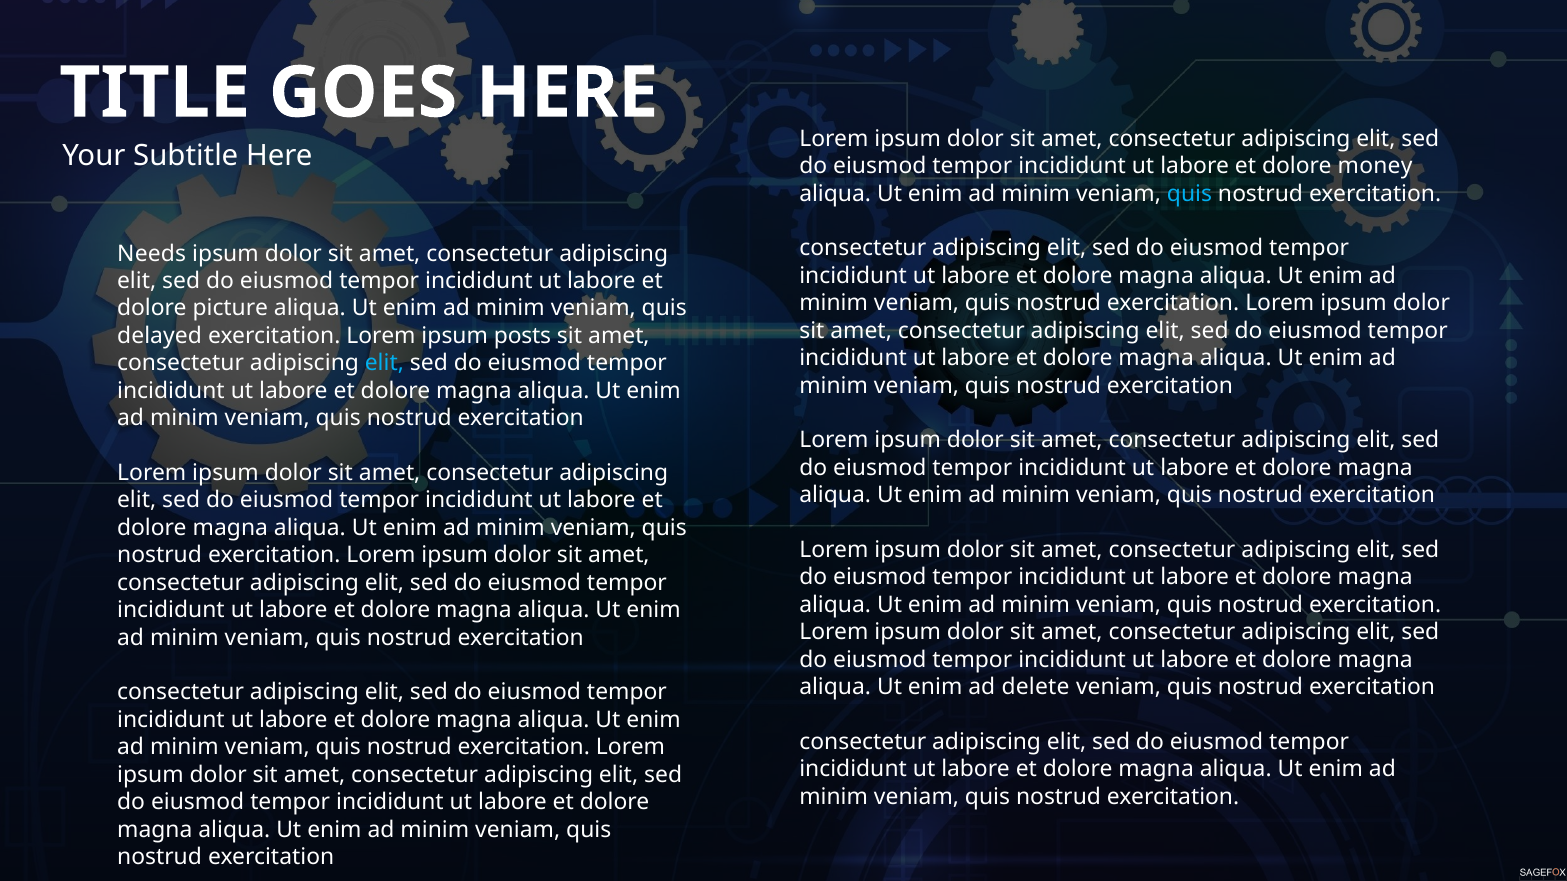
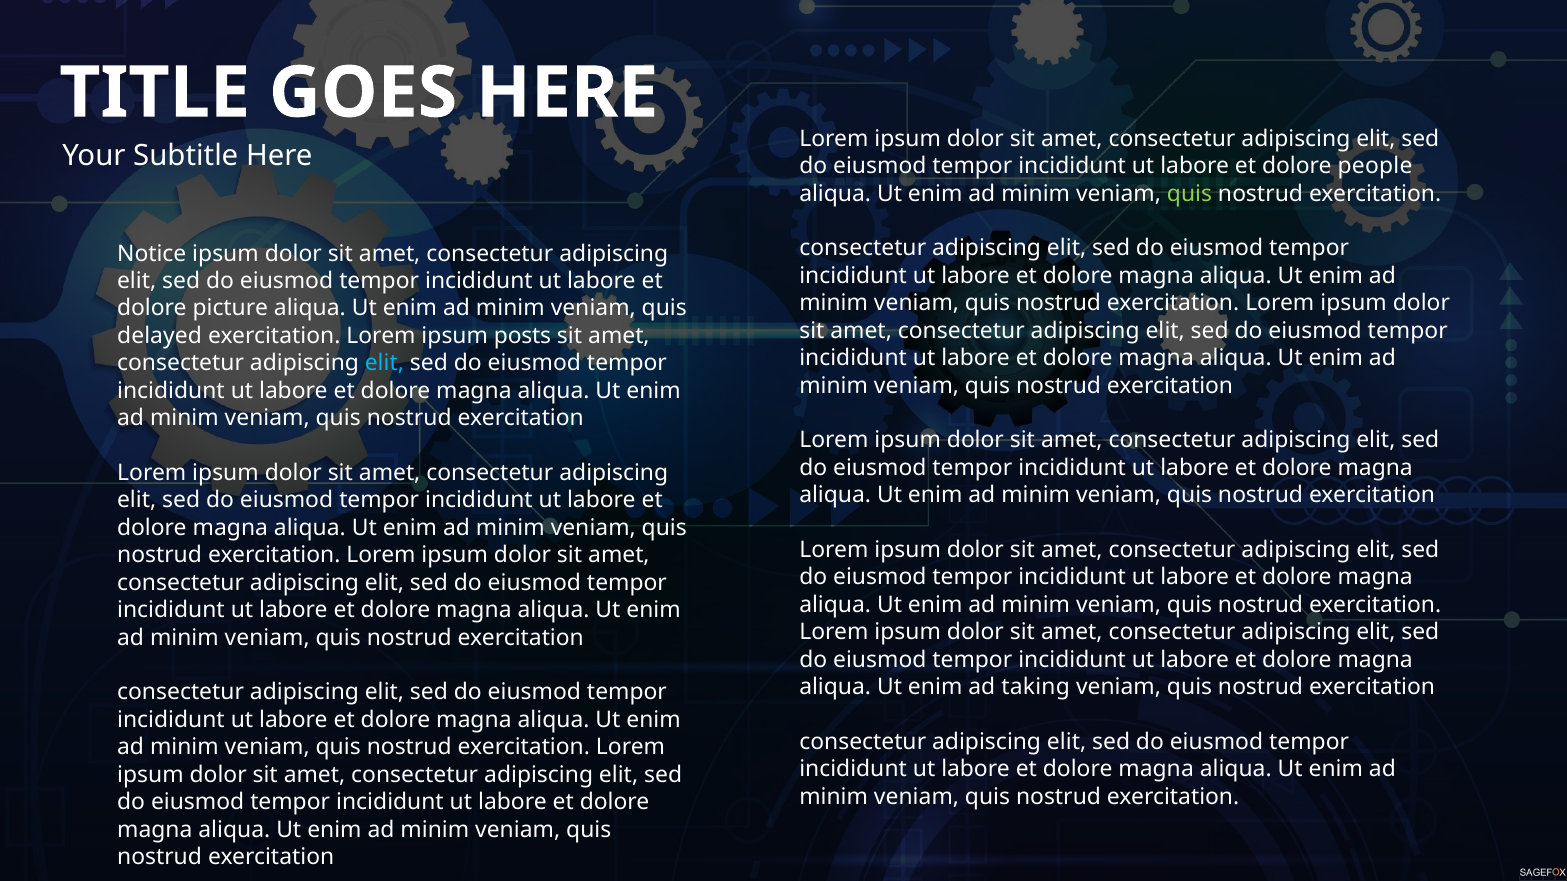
money: money -> people
quis at (1189, 194) colour: light blue -> light green
Needs: Needs -> Notice
delete: delete -> taking
